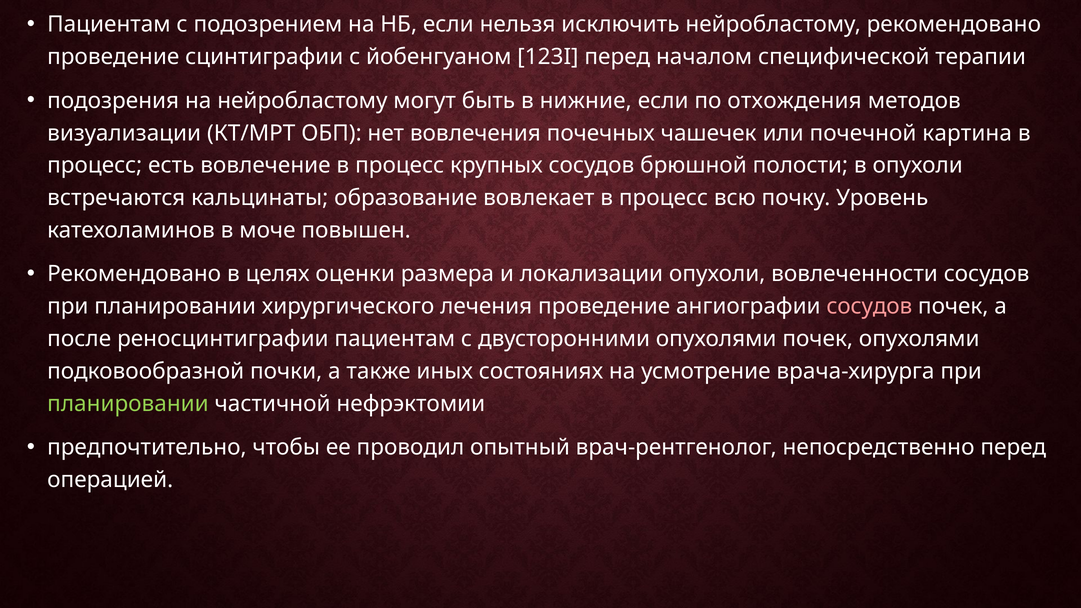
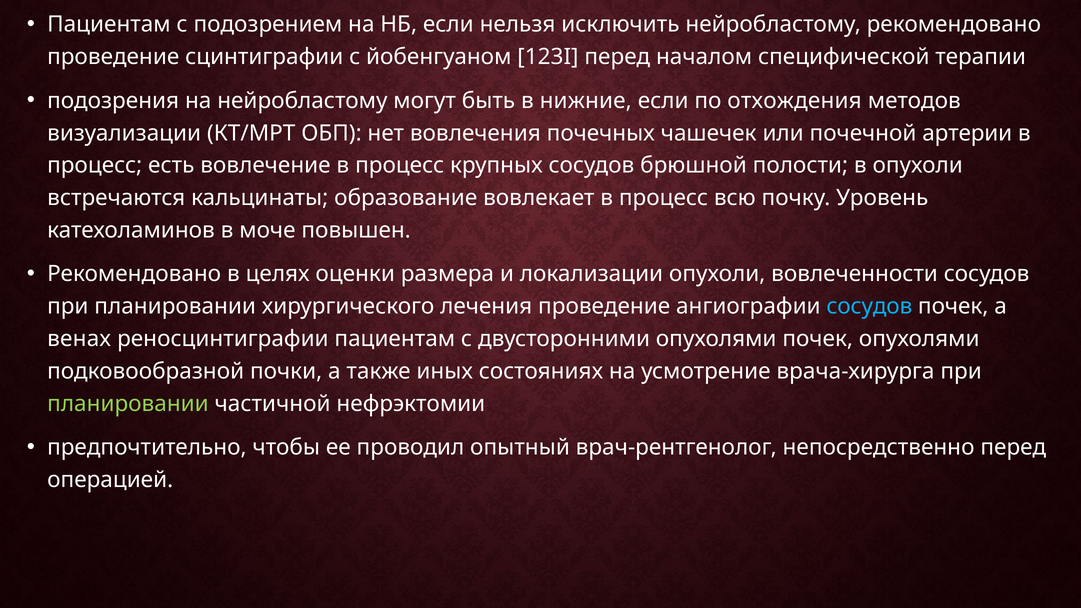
картина: картина -> артерии
сосудов at (869, 307) colour: pink -> light blue
после: после -> венах
